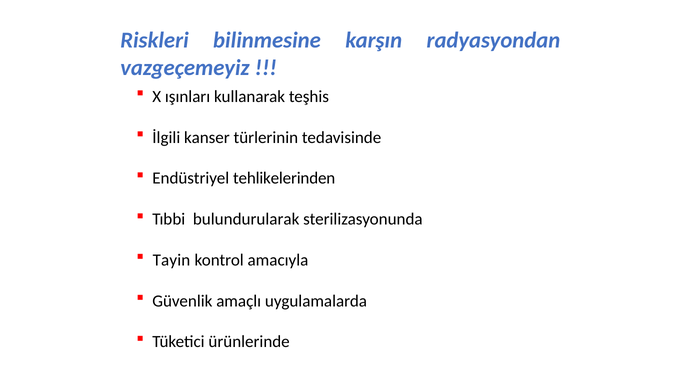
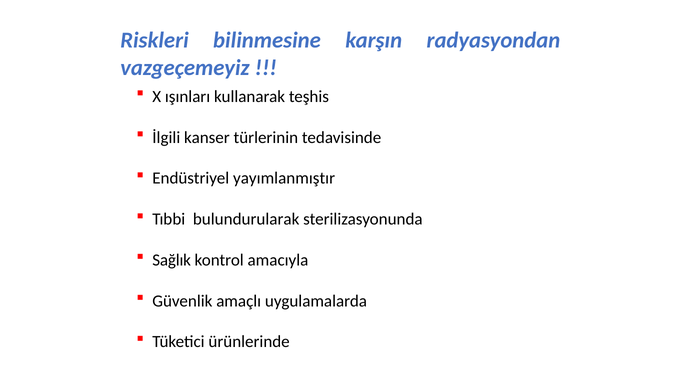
tehlikelerinden: tehlikelerinden -> yayımlanmıştır
Tayin: Tayin -> Sağlık
